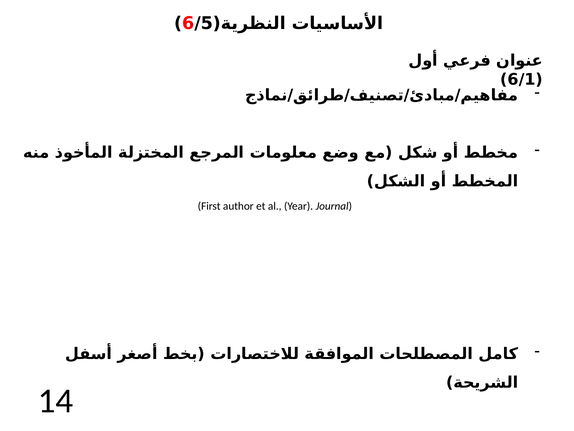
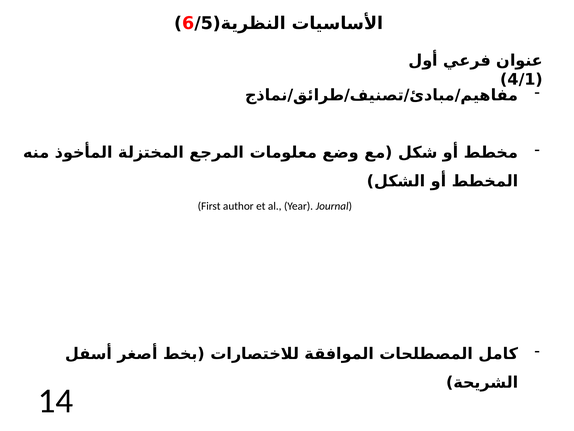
6/1: 6/1 -> 4/1
